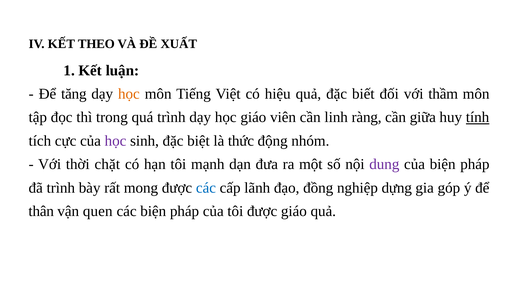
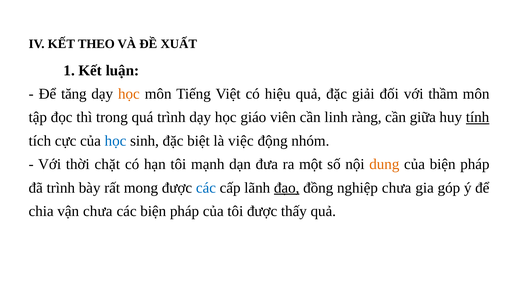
biết: biết -> giải
học at (116, 141) colour: purple -> blue
thức: thức -> việc
dung colour: purple -> orange
đạo underline: none -> present
nghiệp dựng: dựng -> chưa
thân: thân -> chia
vận quen: quen -> chưa
được giáo: giáo -> thấy
